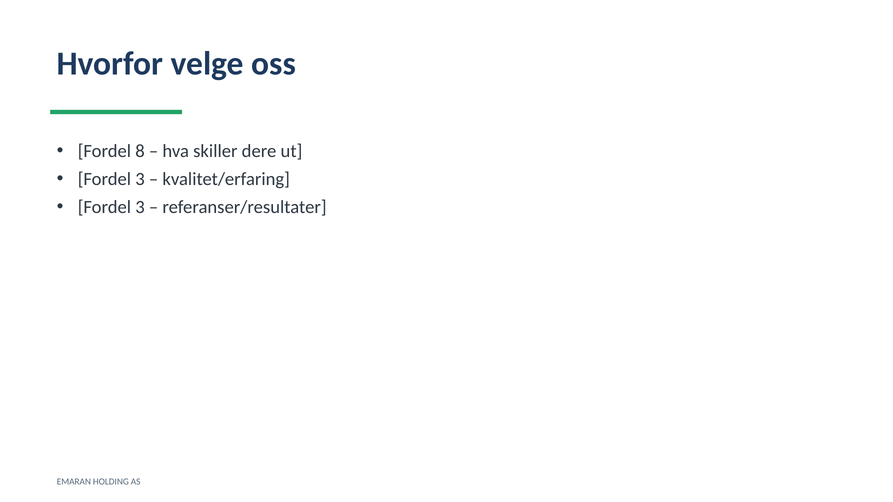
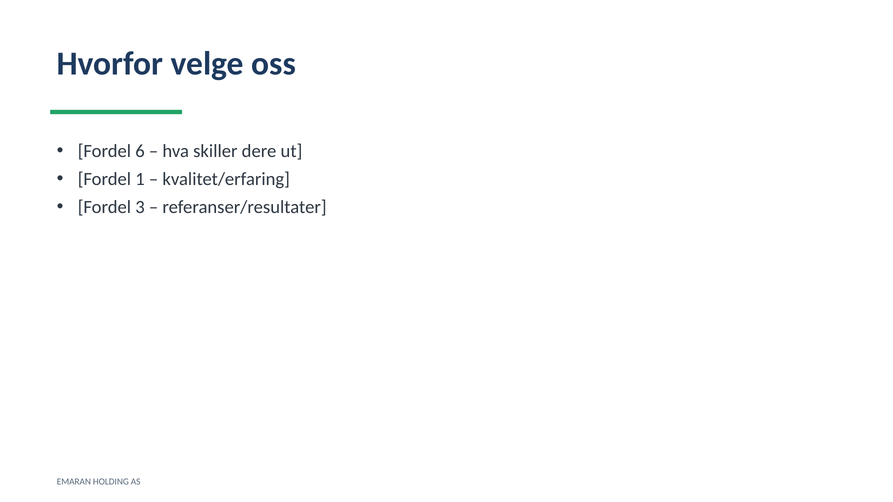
8: 8 -> 6
3 at (140, 179): 3 -> 1
